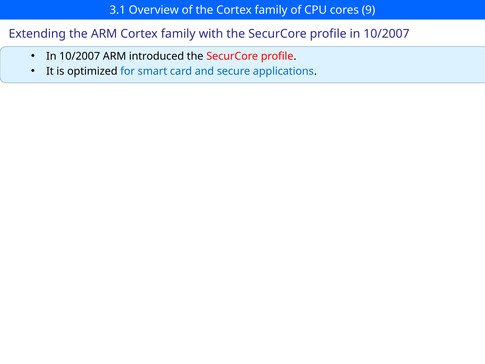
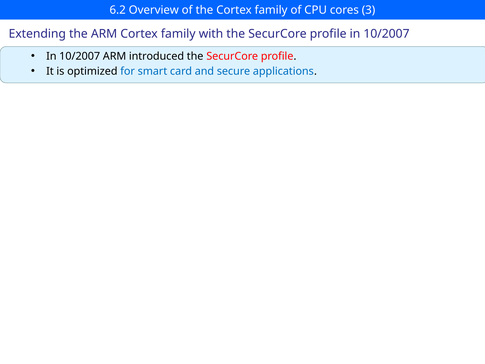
3.1: 3.1 -> 6.2
9: 9 -> 3
